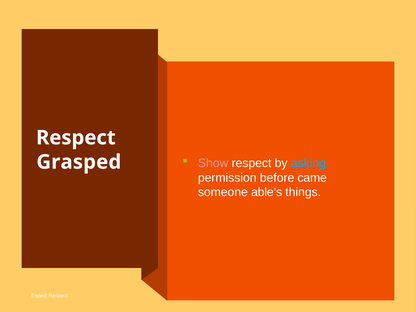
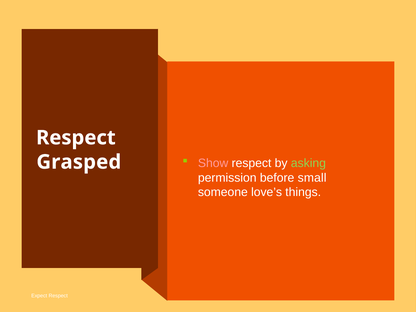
asking colour: light blue -> light green
came: came -> small
able’s: able’s -> love’s
